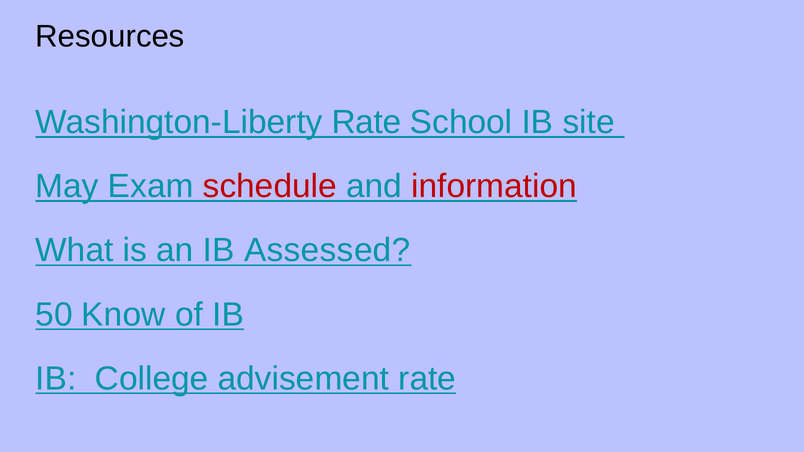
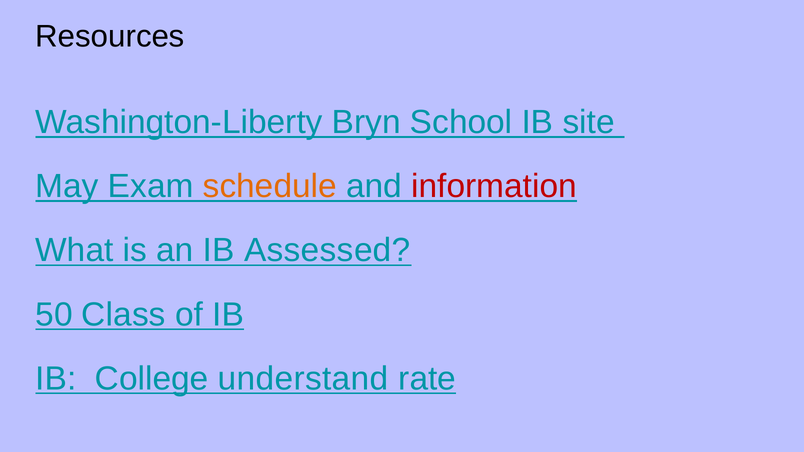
Washington-Liberty Rate: Rate -> Bryn
schedule colour: red -> orange
Know: Know -> Class
advisement: advisement -> understand
